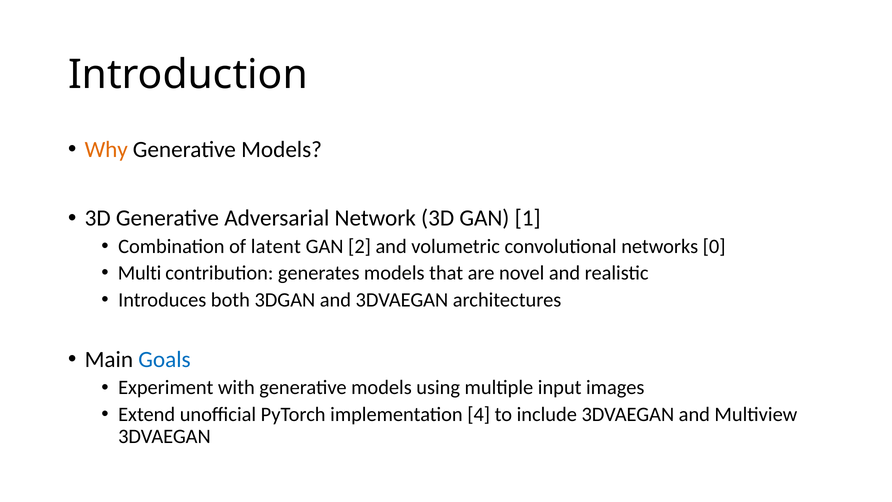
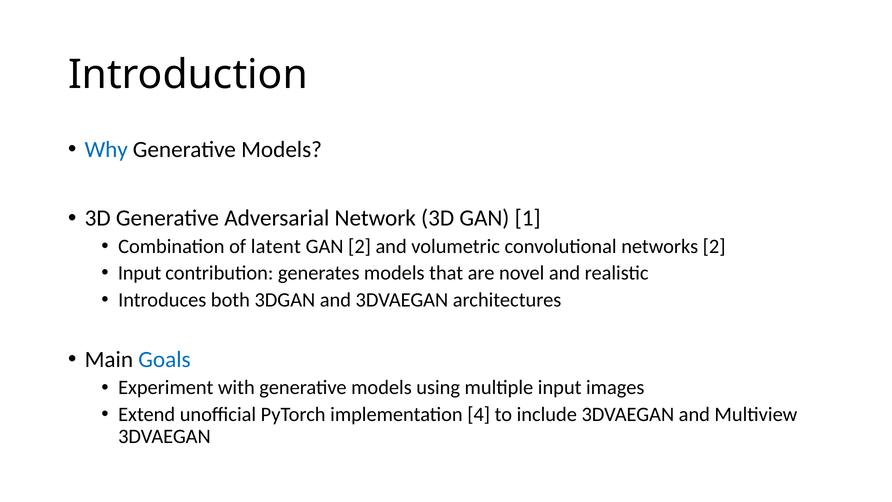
Why colour: orange -> blue
networks 0: 0 -> 2
Multi at (140, 273): Multi -> Input
